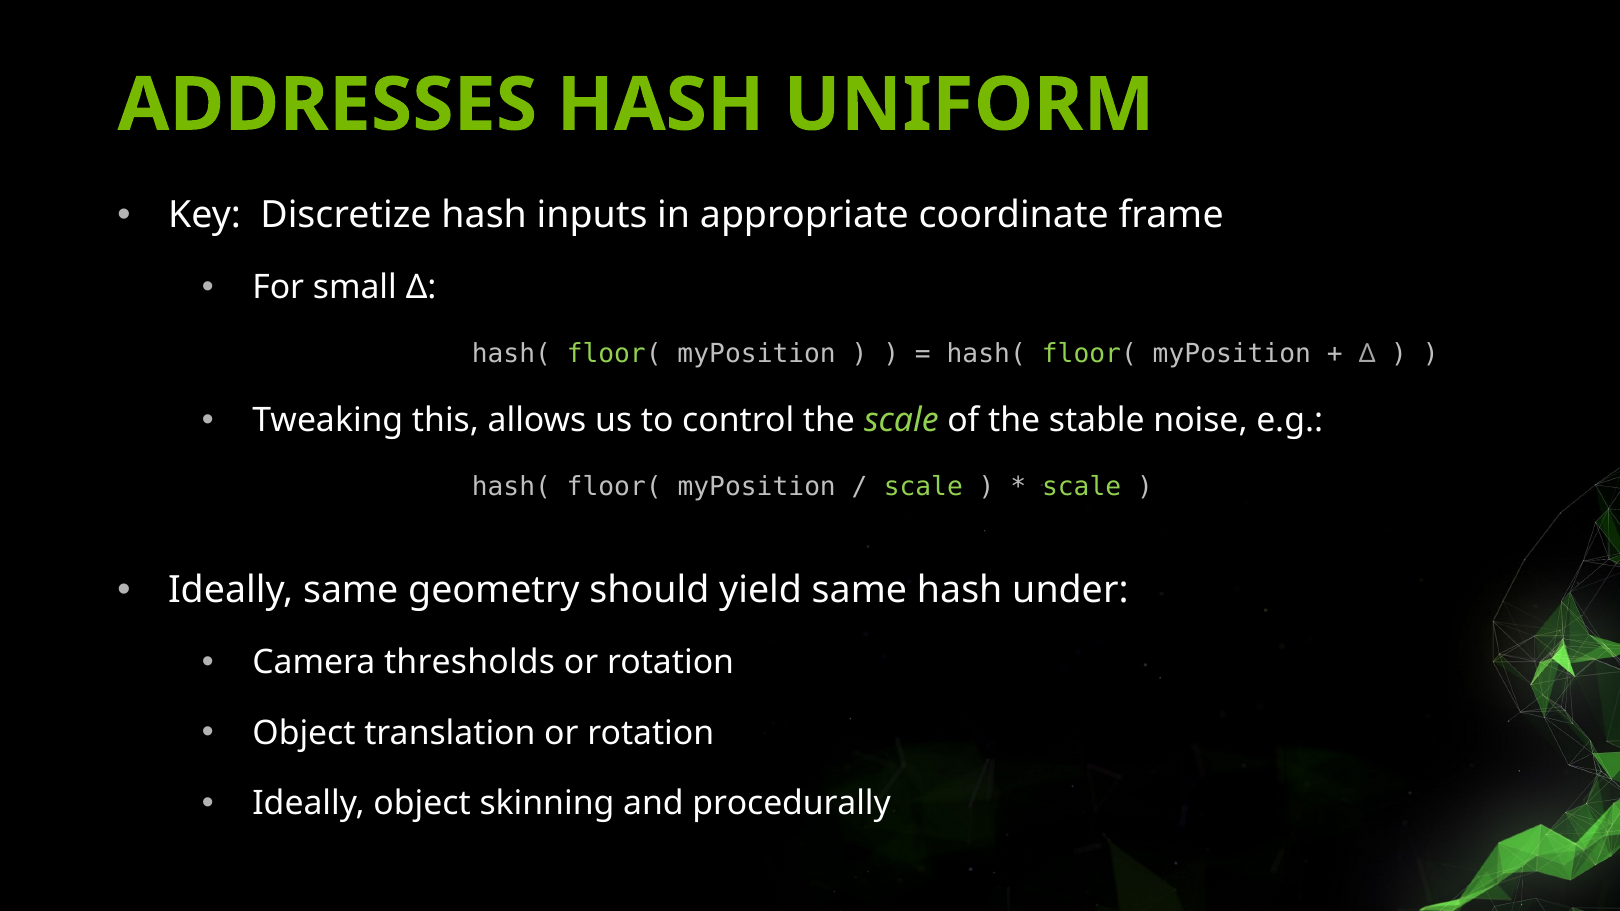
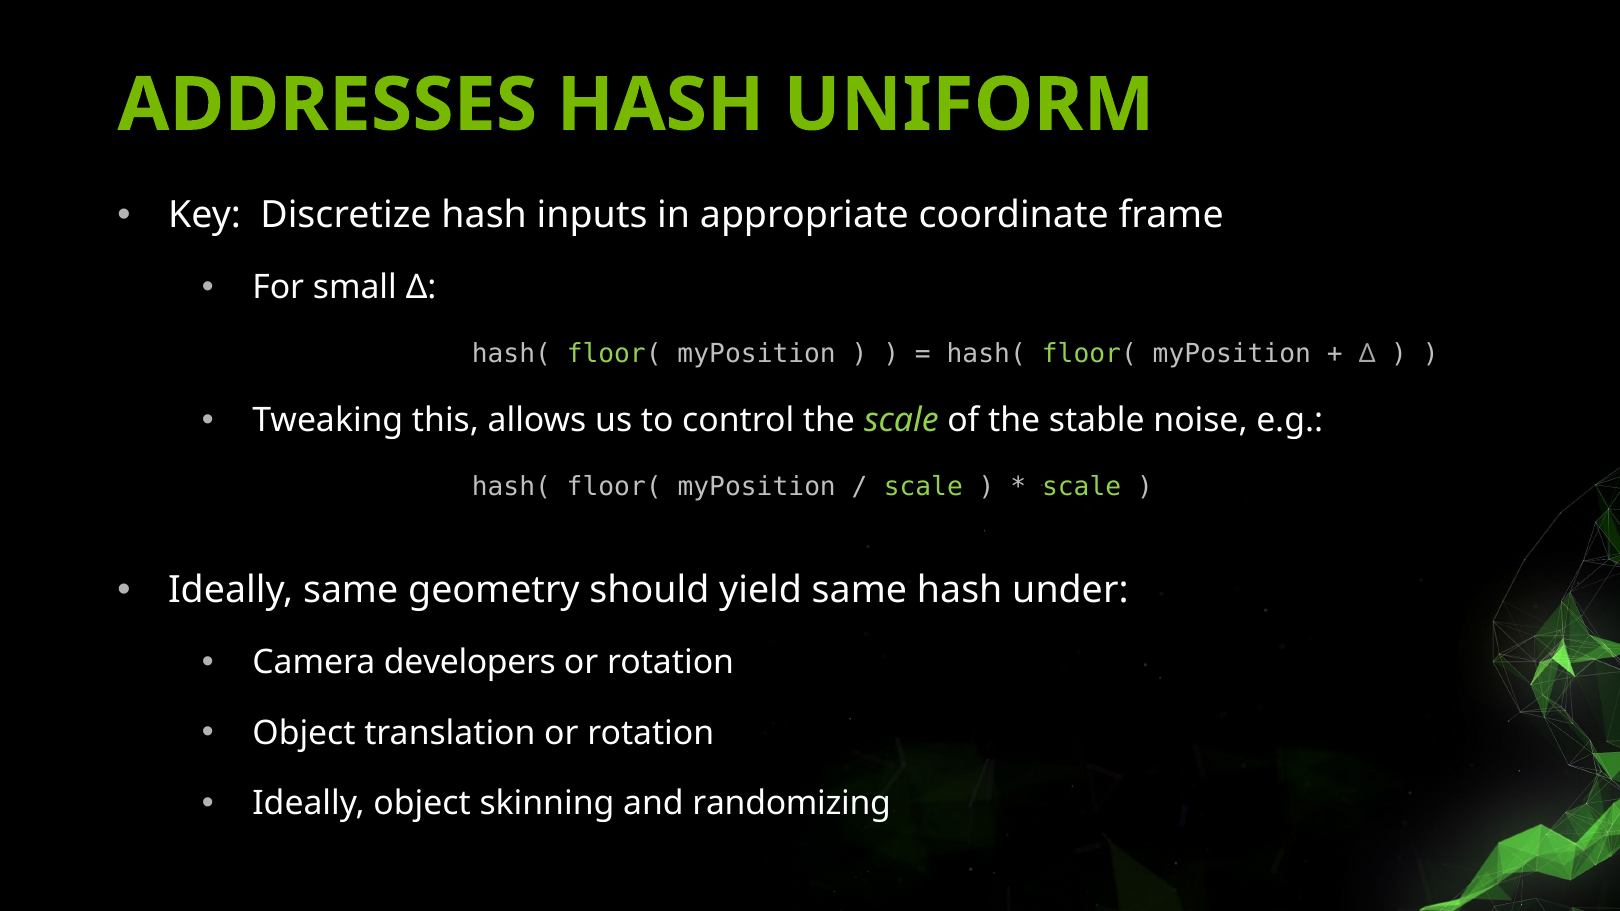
thresholds: thresholds -> developers
procedurally: procedurally -> randomizing
